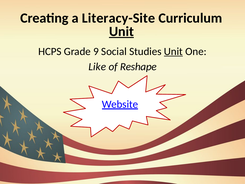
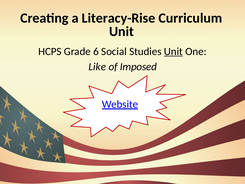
Literacy-Site: Literacy-Site -> Literacy-Rise
Unit at (121, 31) underline: present -> none
9: 9 -> 6
Reshape: Reshape -> Imposed
